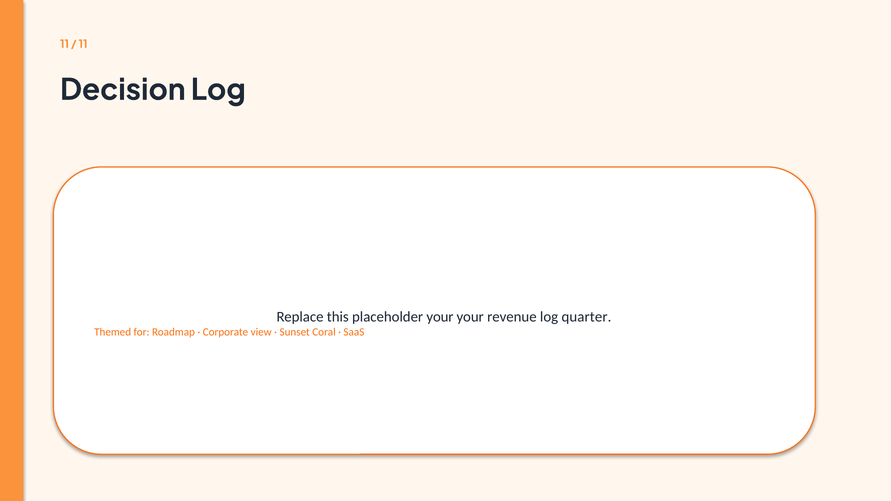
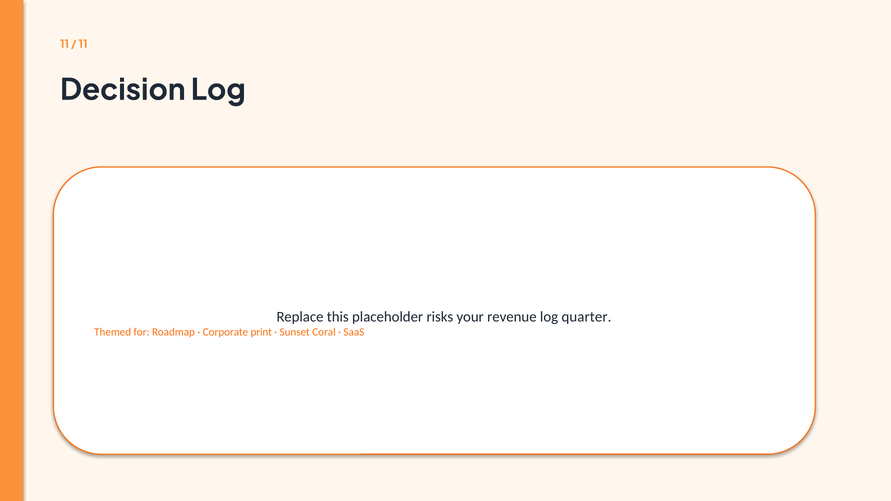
placeholder your: your -> risks
view: view -> print
